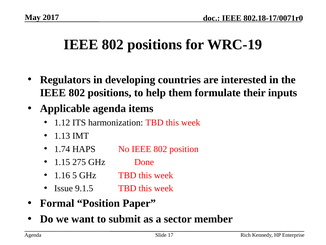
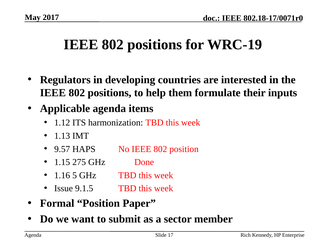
1.74: 1.74 -> 9.57
